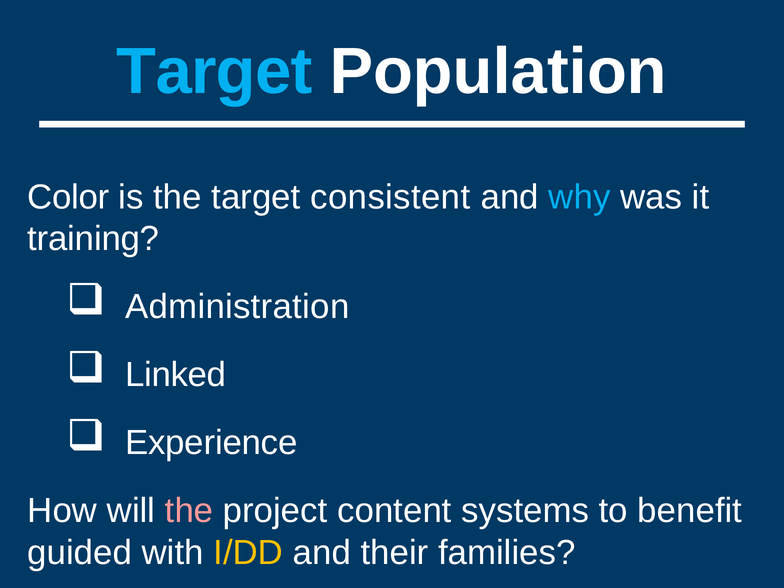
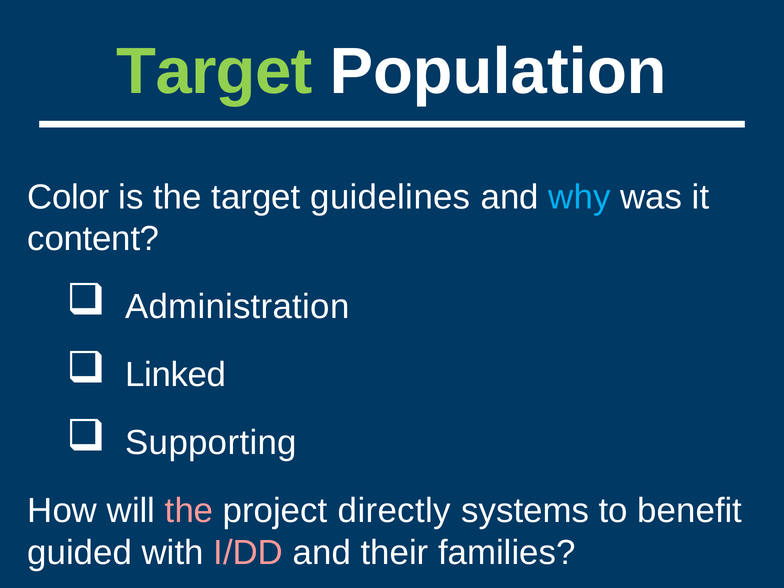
Target at (214, 72) colour: light blue -> light green
consistent: consistent -> guidelines
training: training -> content
Experience: Experience -> Supporting
content: content -> directly
I/DD colour: yellow -> pink
